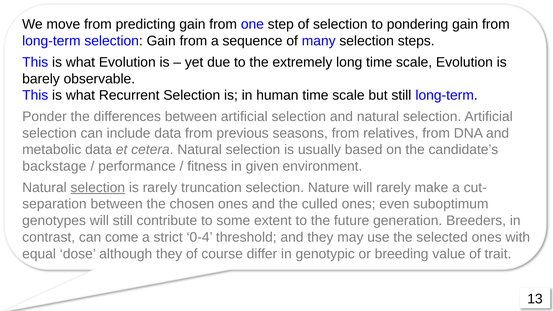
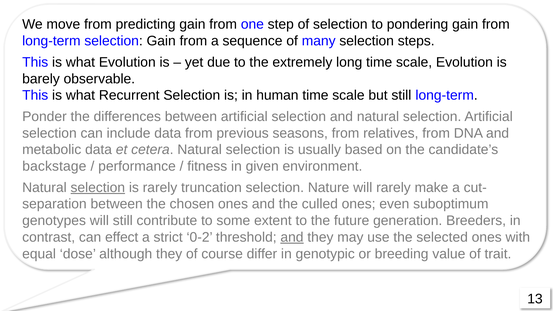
come: come -> effect
0-4: 0-4 -> 0-2
and at (292, 237) underline: none -> present
